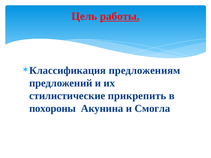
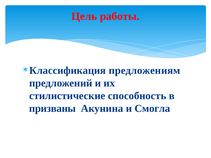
работы underline: present -> none
прикрепить: прикрепить -> способность
похороны: похороны -> призваны
